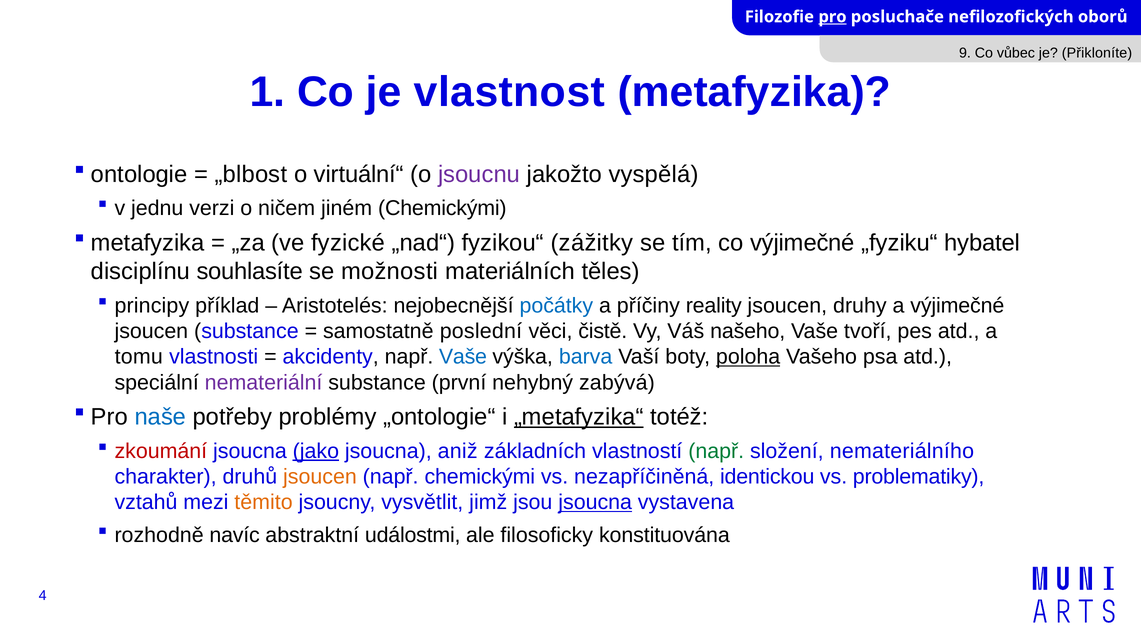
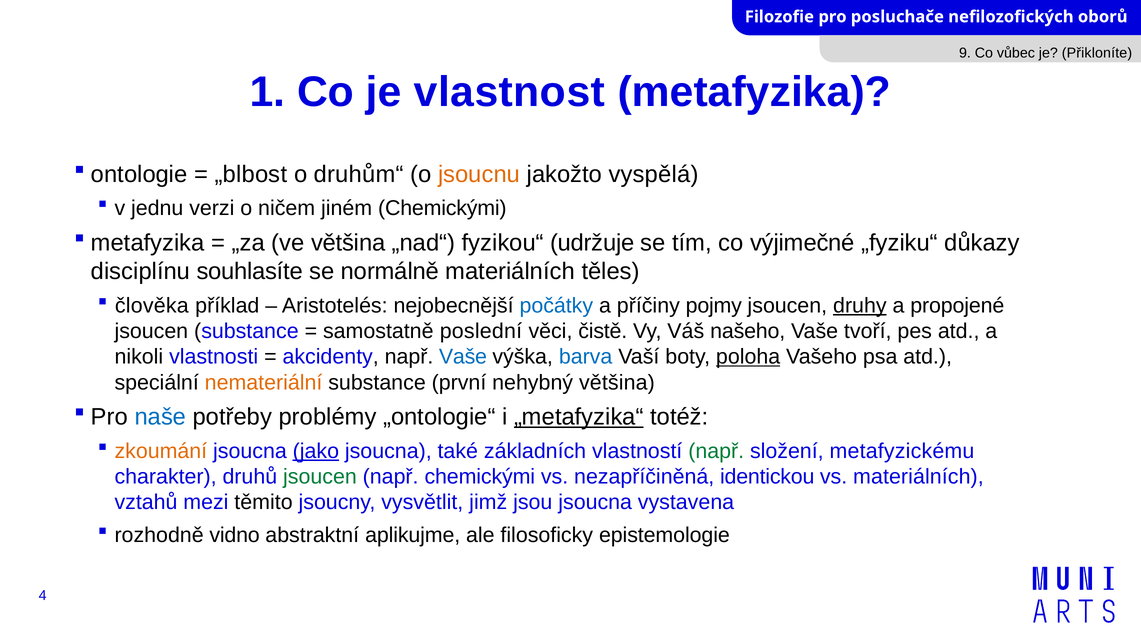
pro underline: present -> none
virtuální“: virtuální“ -> druhům“
jsoucnu colour: purple -> orange
ve fyzické: fyzické -> většina
zážitky: zážitky -> udržuje
hybatel: hybatel -> důkazy
možnosti: možnosti -> normálně
principy: principy -> člověka
reality: reality -> pojmy
druhy underline: none -> present
a výjimečné: výjimečné -> propojené
tomu: tomu -> nikoli
nemateriální colour: purple -> orange
nehybný zabývá: zabývá -> většina
zkoumání colour: red -> orange
aniž: aniž -> také
nemateriálního: nemateriálního -> metafyzickému
jsoucen at (320, 477) colour: orange -> green
vs problematiky: problematiky -> materiálních
těmito colour: orange -> black
jsoucna at (595, 502) underline: present -> none
navíc: navíc -> vidno
událostmi: událostmi -> aplikujme
konstituována: konstituována -> epistemologie
